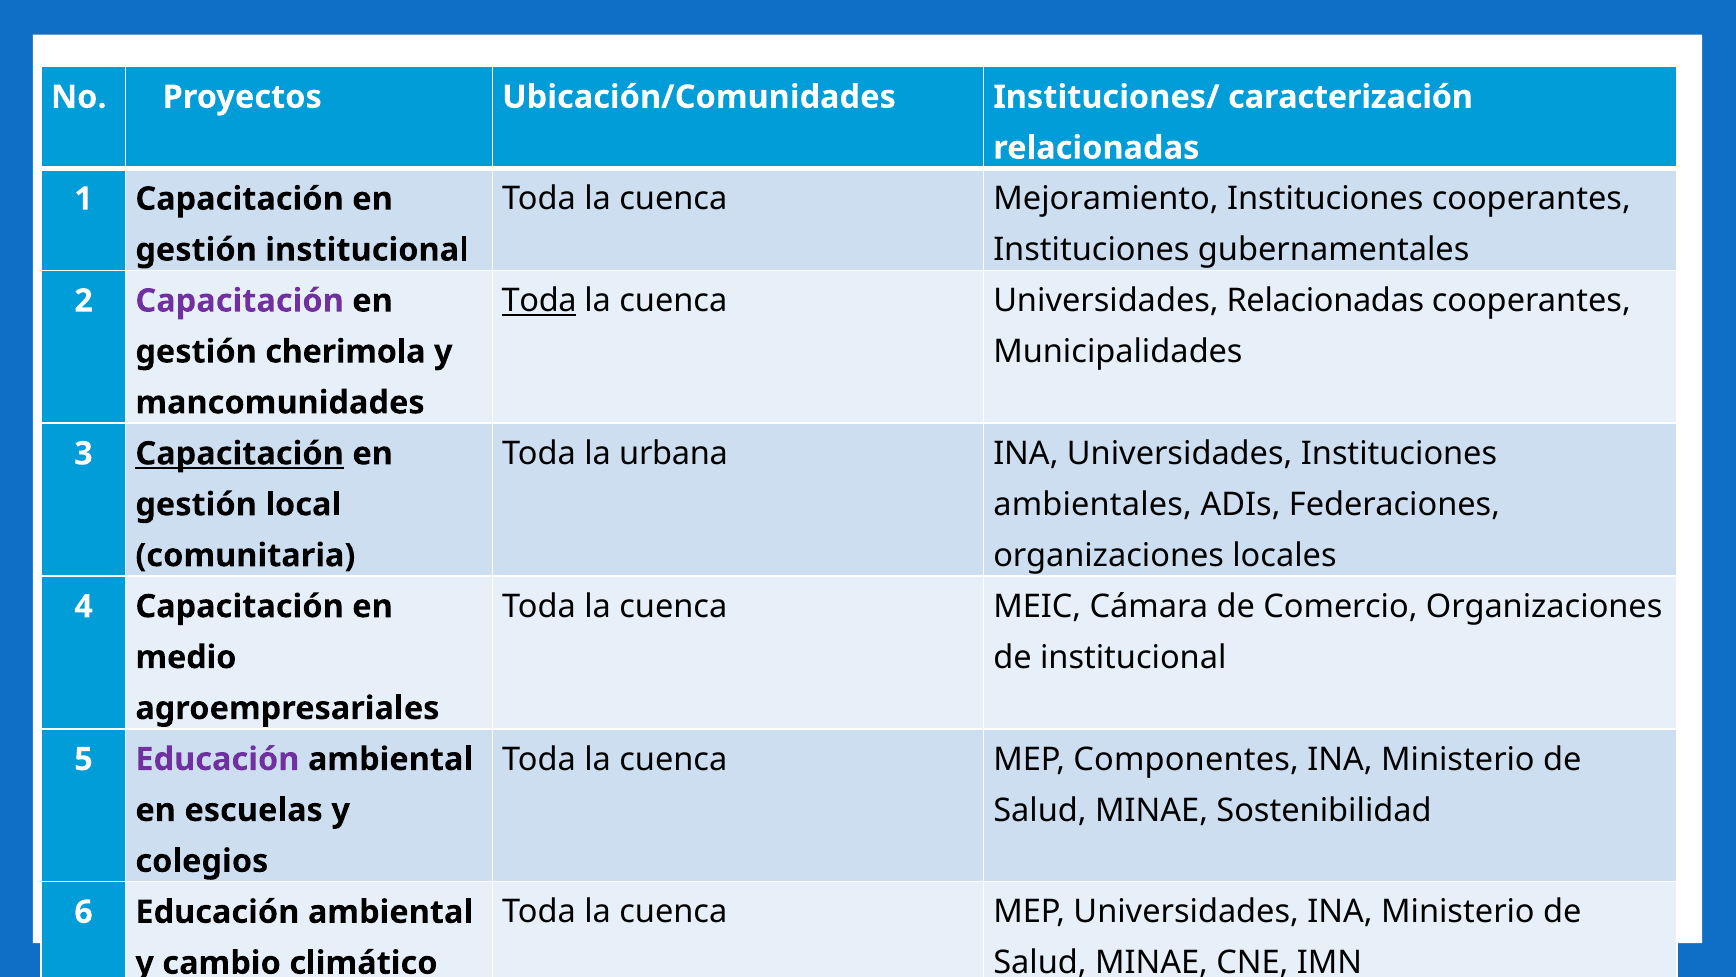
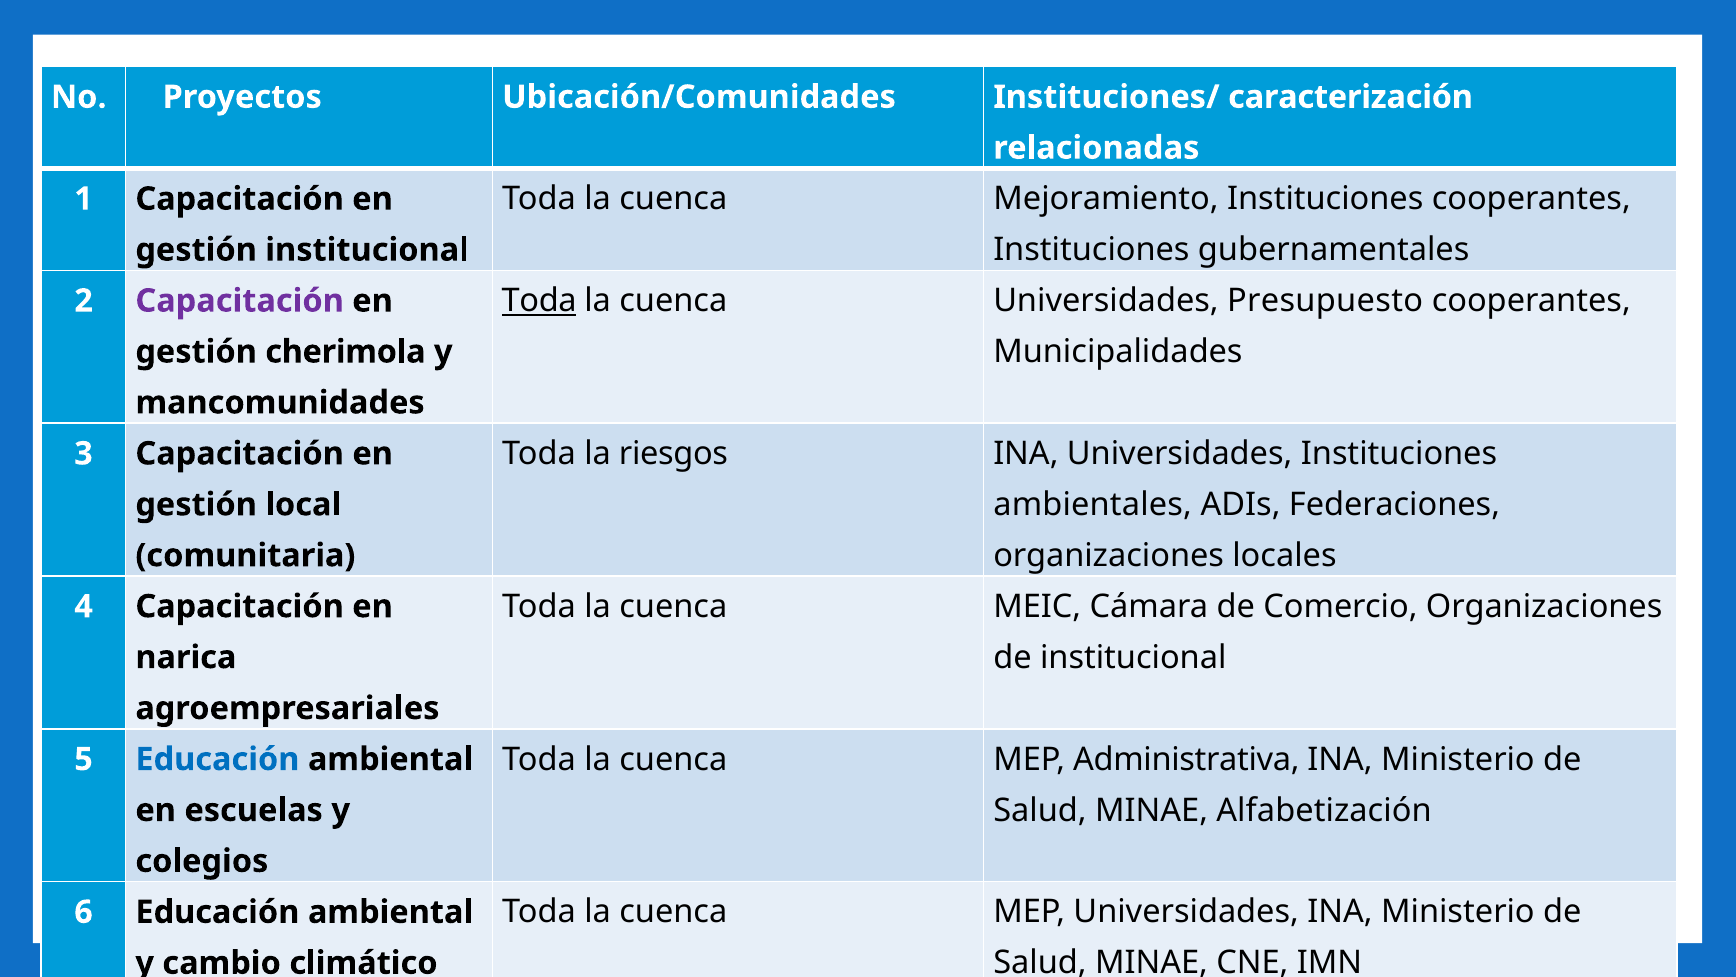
Universidades Relacionadas: Relacionadas -> Presupuesto
urbana: urbana -> riesgos
Capacitación at (240, 453) underline: present -> none
medio: medio -> narica
Componentes: Componentes -> Administrativa
Educación at (217, 759) colour: purple -> blue
Sostenibilidad: Sostenibilidad -> Alfabetización
